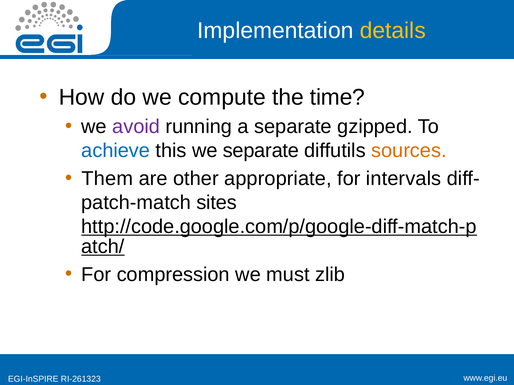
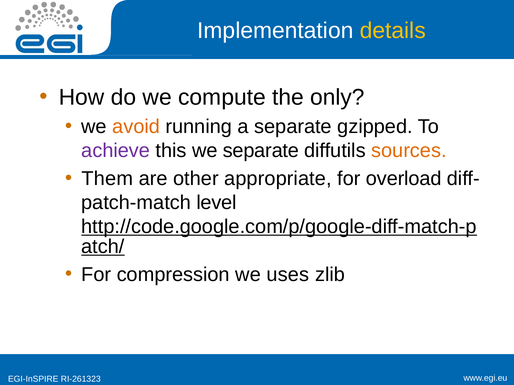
time: time -> only
avoid colour: purple -> orange
achieve colour: blue -> purple
intervals: intervals -> overload
sites: sites -> level
must: must -> uses
